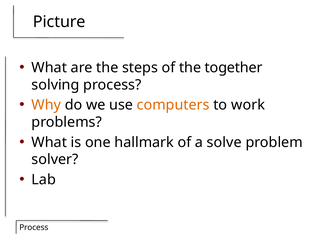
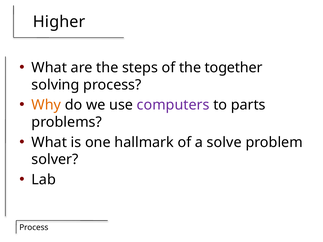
Picture: Picture -> Higher
computers colour: orange -> purple
work: work -> parts
